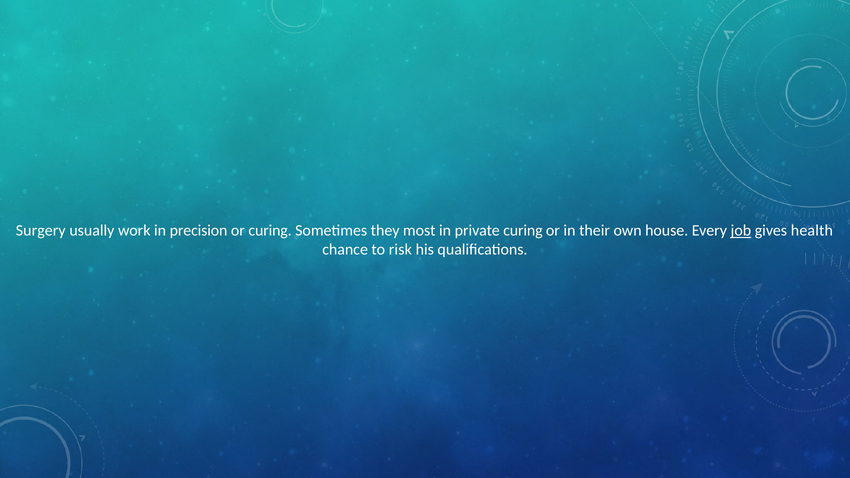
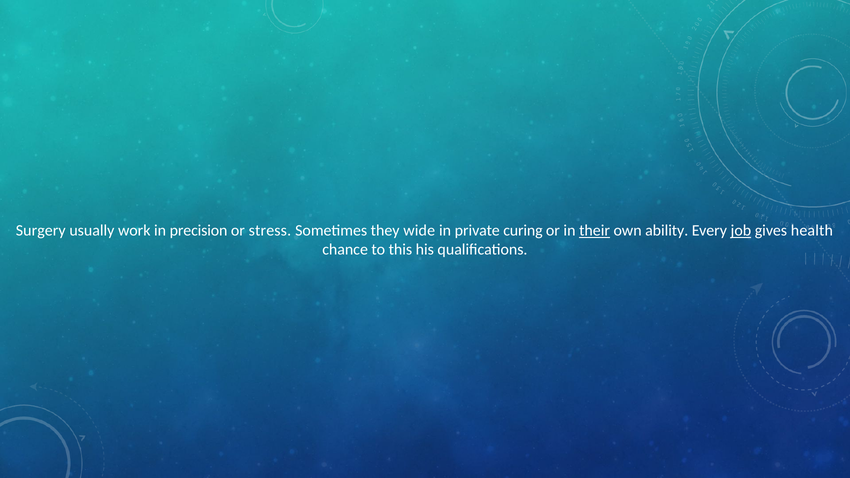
or curing: curing -> stress
most: most -> wide
their underline: none -> present
house: house -> ability
risk: risk -> this
